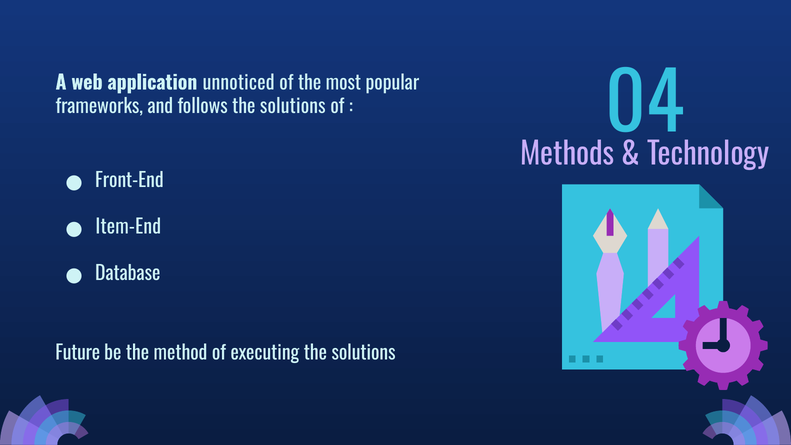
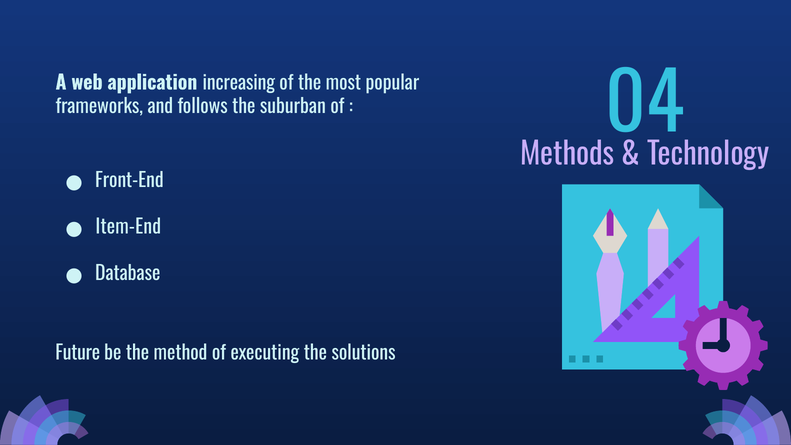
unnoticed: unnoticed -> increasing
follows the solutions: solutions -> suburban
